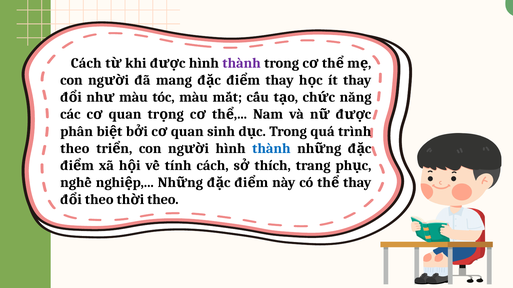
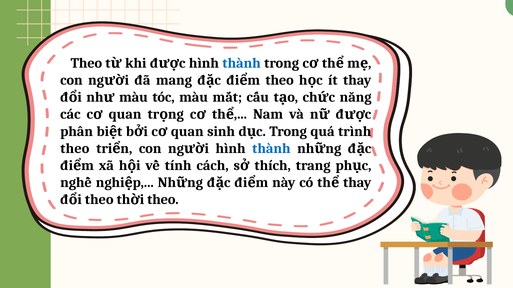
Cách at (86, 63): Cách -> Theo
thành at (242, 63) colour: purple -> blue
thay at (280, 80): thay -> theo
